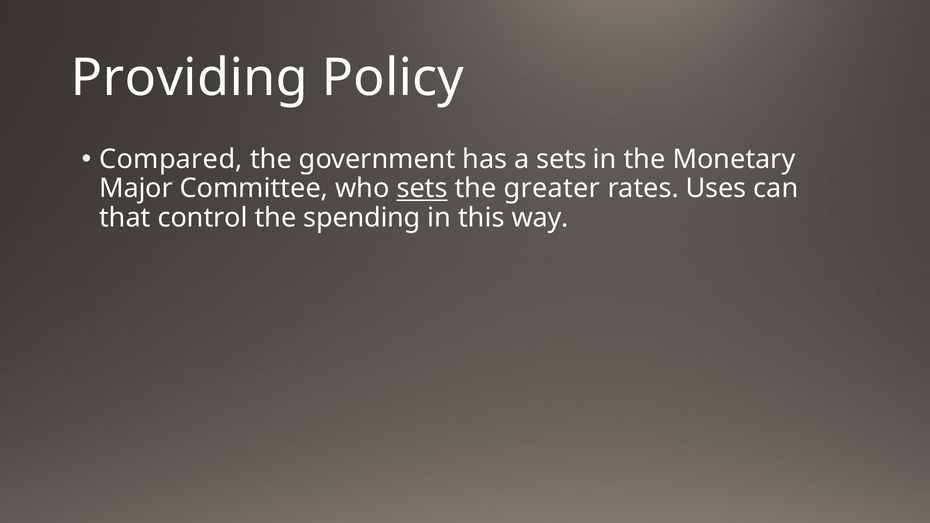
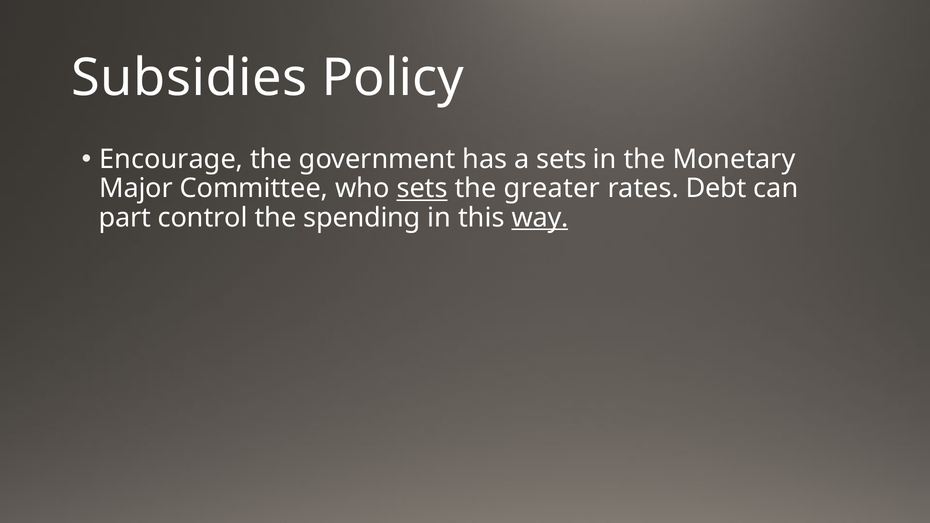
Providing: Providing -> Subsidies
Compared: Compared -> Encourage
Uses: Uses -> Debt
that: that -> part
way underline: none -> present
